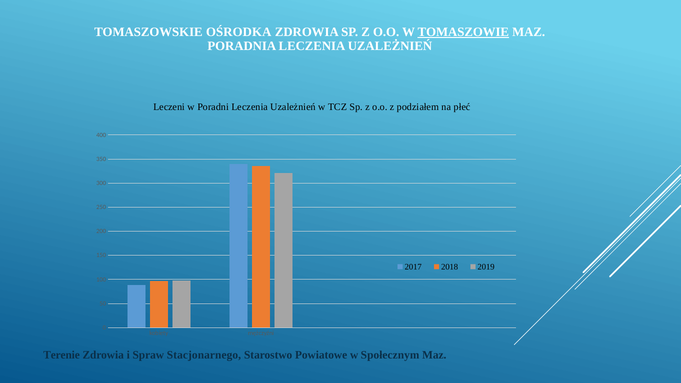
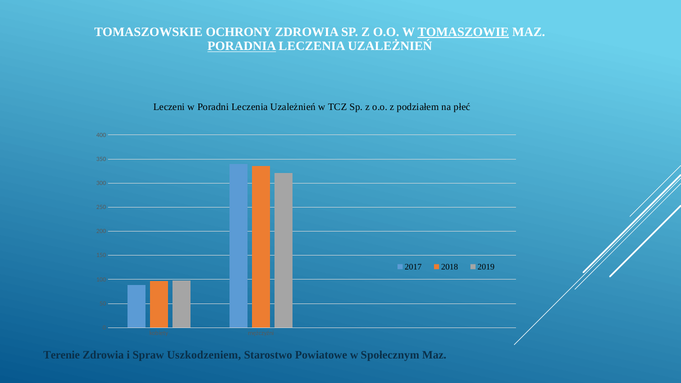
OŚRODKA: OŚRODKA -> OCHRONY
PORADNIA underline: none -> present
Stacjonarnego: Stacjonarnego -> Uszkodzeniem
